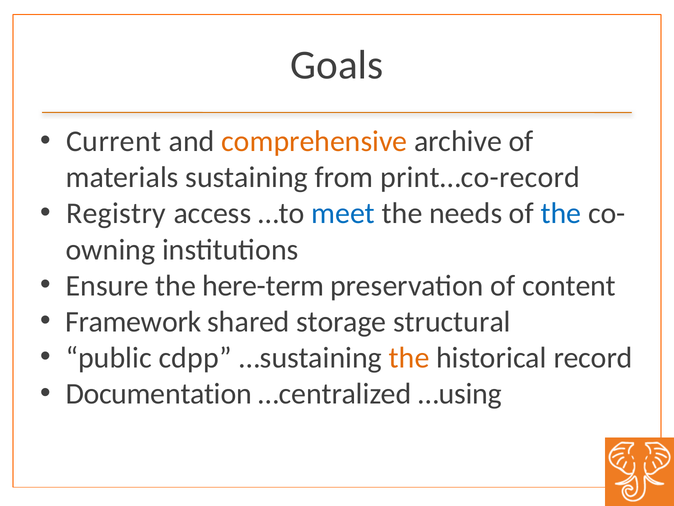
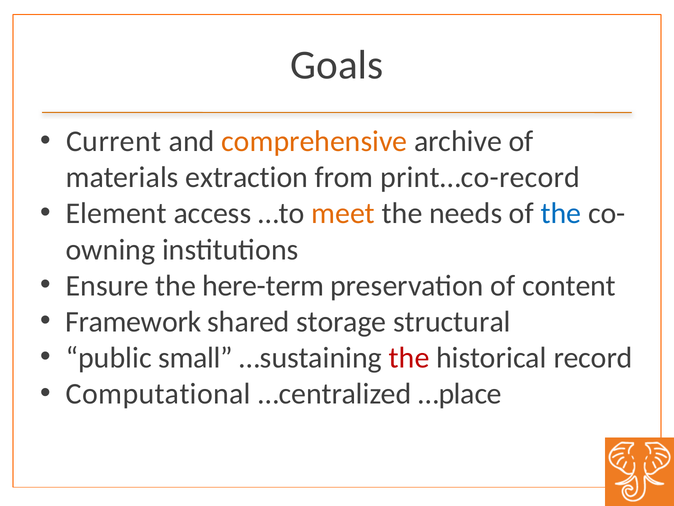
sustaining: sustaining -> extraction
Registry: Registry -> Element
meet colour: blue -> orange
cdpp: cdpp -> small
the at (409, 357) colour: orange -> red
Documentation: Documentation -> Computational
…using: …using -> …place
